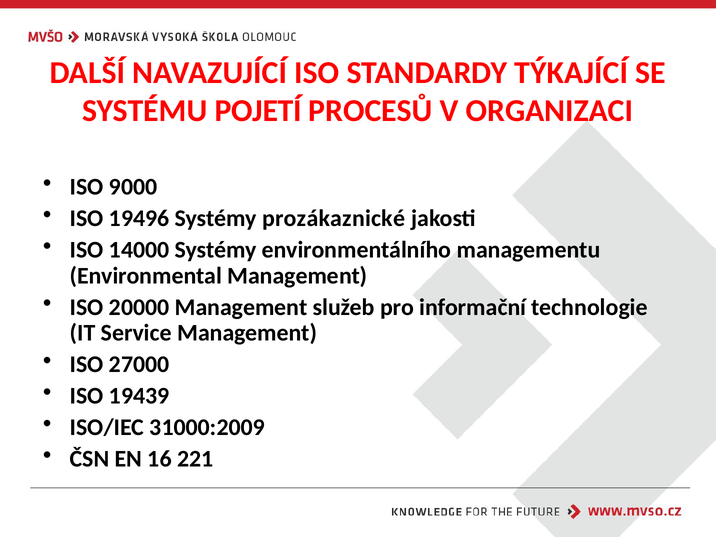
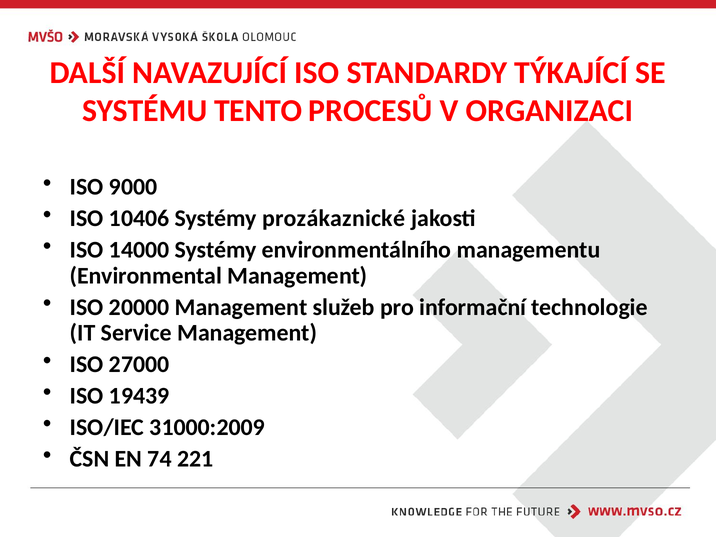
POJETÍ: POJETÍ -> TENTO
19496: 19496 -> 10406
16: 16 -> 74
